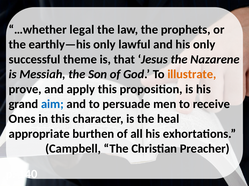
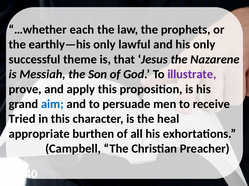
legal: legal -> each
illustrate colour: orange -> purple
Ones: Ones -> Tried
